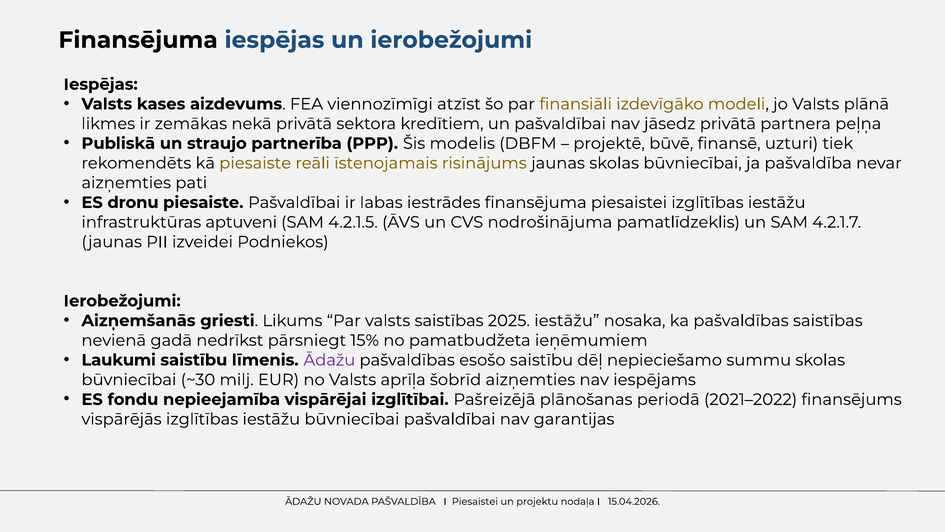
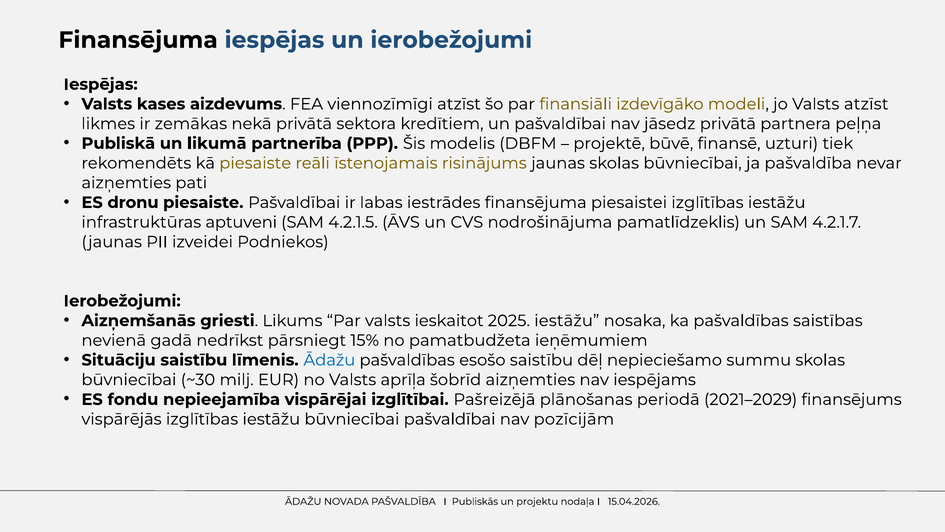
Valsts plānā: plānā -> atzīst
straujo: straujo -> likumā
valsts saistības: saistības -> ieskaitot
Laukumi: Laukumi -> Situāciju
Ādažu at (329, 360) colour: purple -> blue
2021–2022: 2021–2022 -> 2021–2029
garantijas: garantijas -> pozīcijām
I Piesaistei: Piesaistei -> Publiskās
